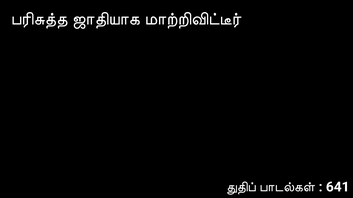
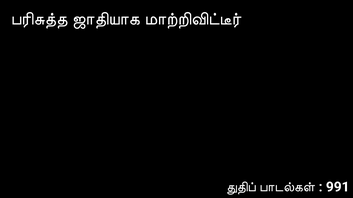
641: 641 -> 991
